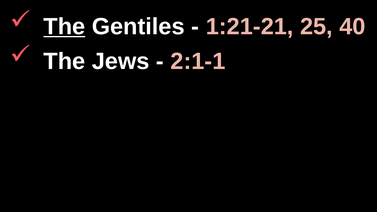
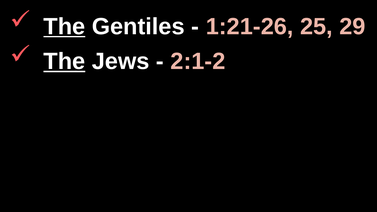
1:21-21: 1:21-21 -> 1:21-26
40: 40 -> 29
The at (64, 61) underline: none -> present
2:1-1: 2:1-1 -> 2:1-2
